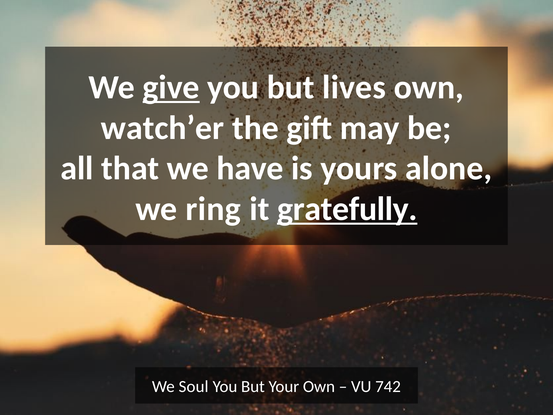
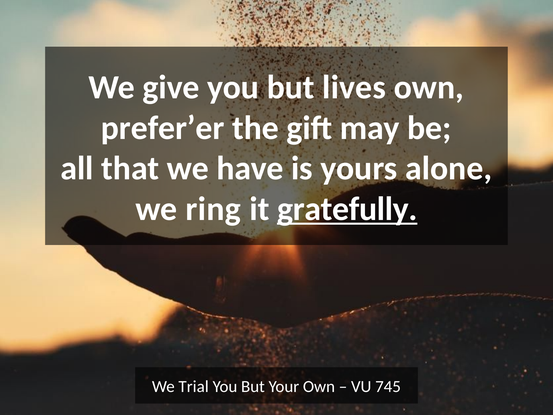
give underline: present -> none
watch’er: watch’er -> prefer’er
Soul: Soul -> Trial
742: 742 -> 745
